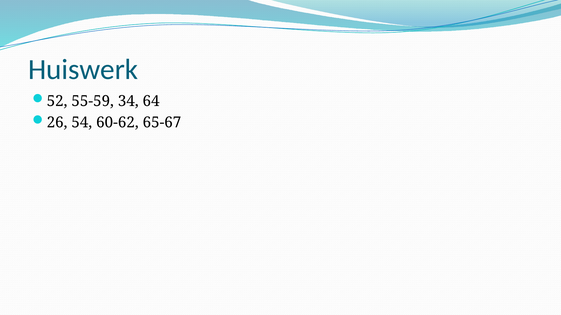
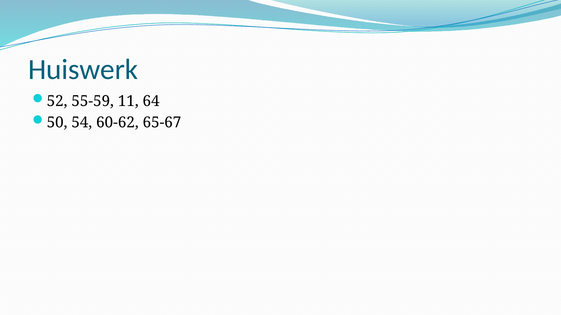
34: 34 -> 11
26: 26 -> 50
